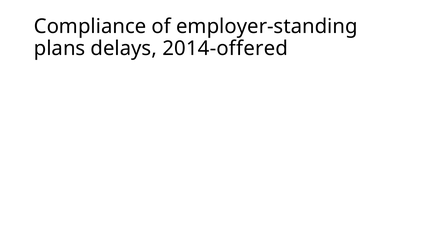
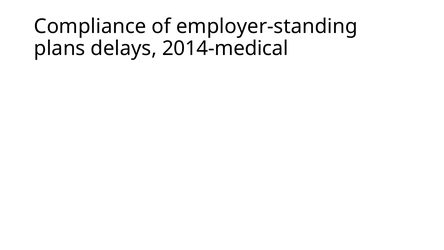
2014-offered: 2014-offered -> 2014-medical
